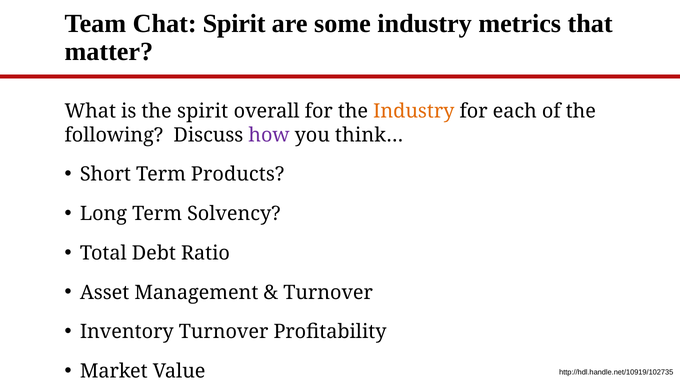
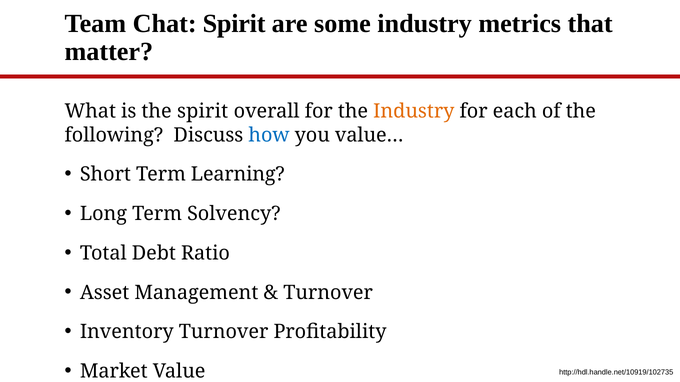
how colour: purple -> blue
think…: think… -> value…
Products: Products -> Learning
